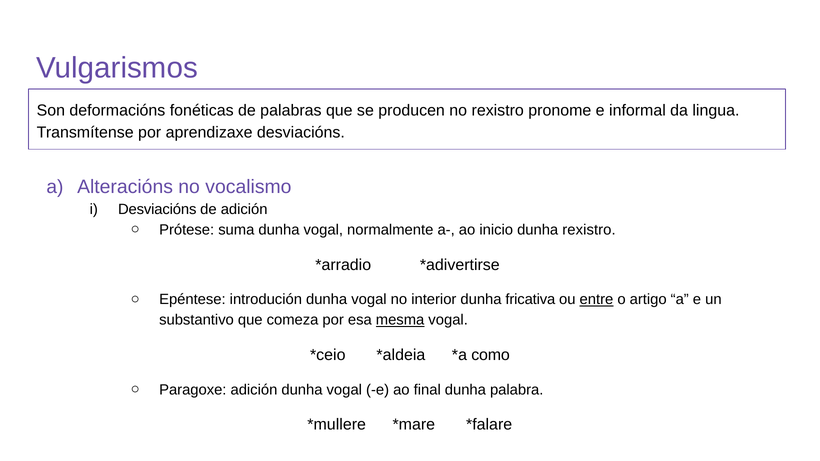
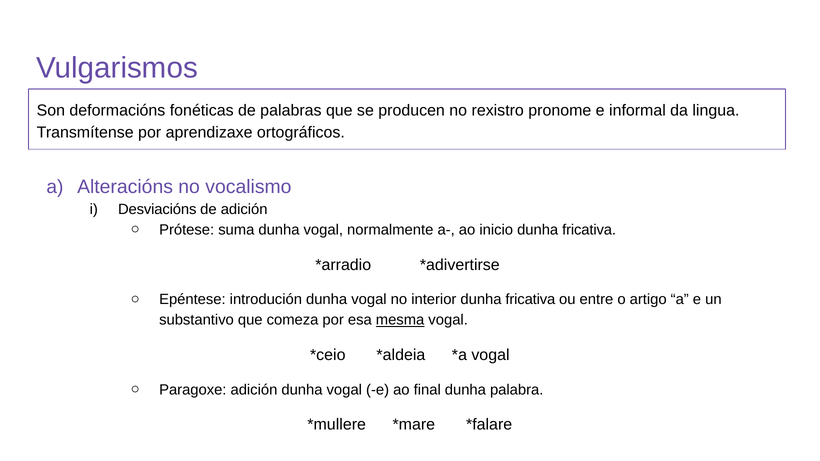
aprendizaxe desviacións: desviacións -> ortográficos
inicio dunha rexistro: rexistro -> fricativa
entre underline: present -> none
como at (491, 355): como -> vogal
